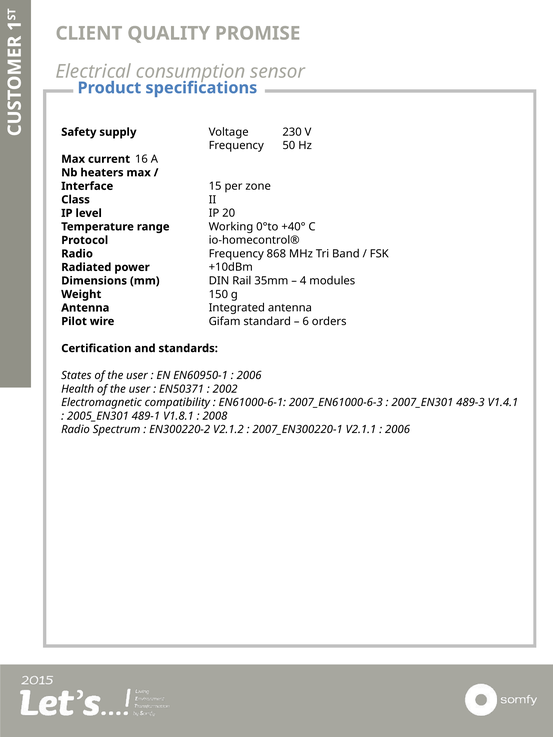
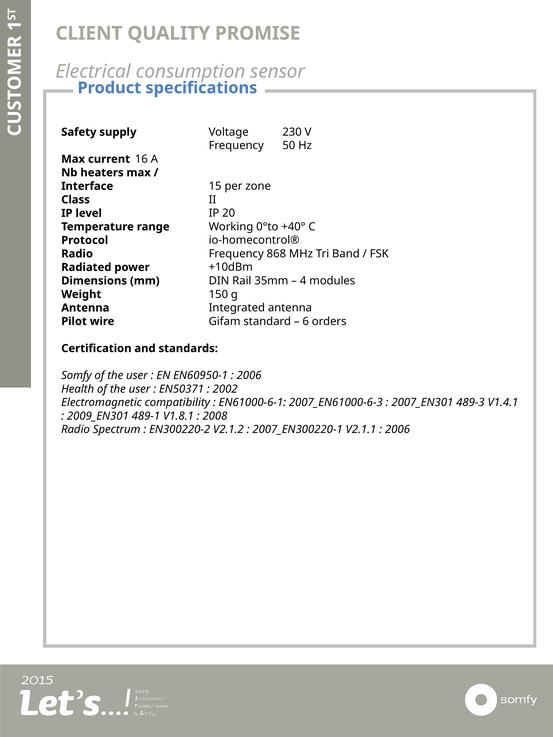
States: States -> Somfy
2005_EN301: 2005_EN301 -> 2009_EN301
